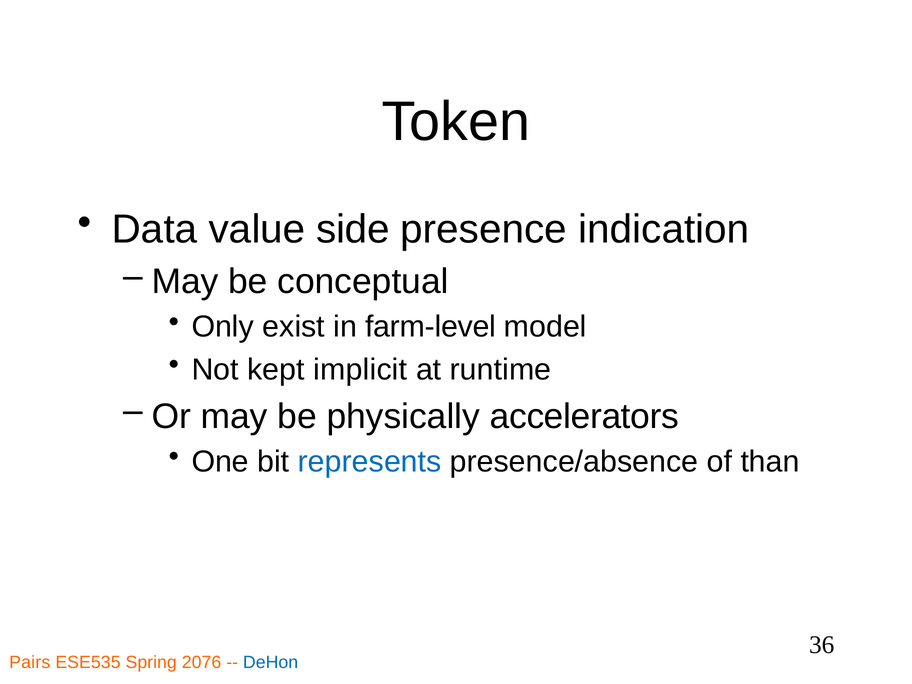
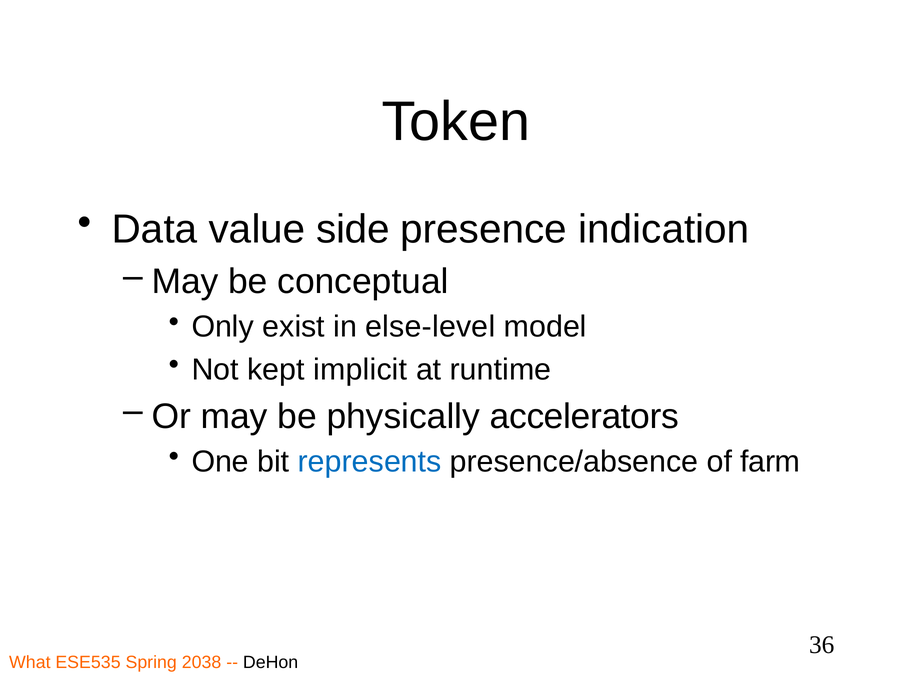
farm-level: farm-level -> else-level
than: than -> farm
Pairs: Pairs -> What
2076: 2076 -> 2038
DeHon colour: blue -> black
